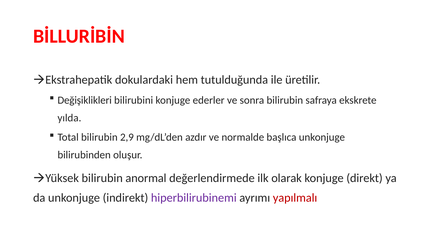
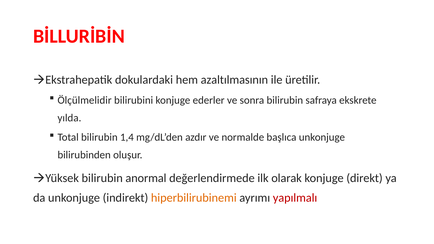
tutulduğunda: tutulduğunda -> azaltılmasının
Değişiklikleri: Değişiklikleri -> Ölçülmelidir
2,9: 2,9 -> 1,4
hiperbilirubinemi colour: purple -> orange
